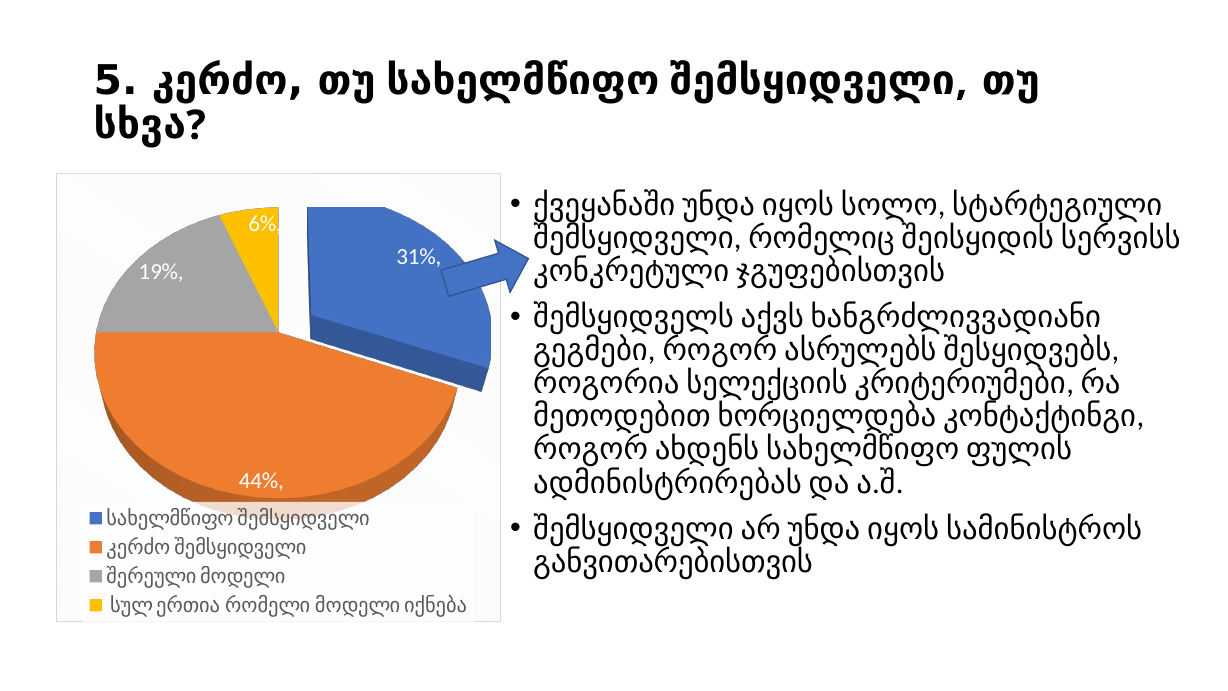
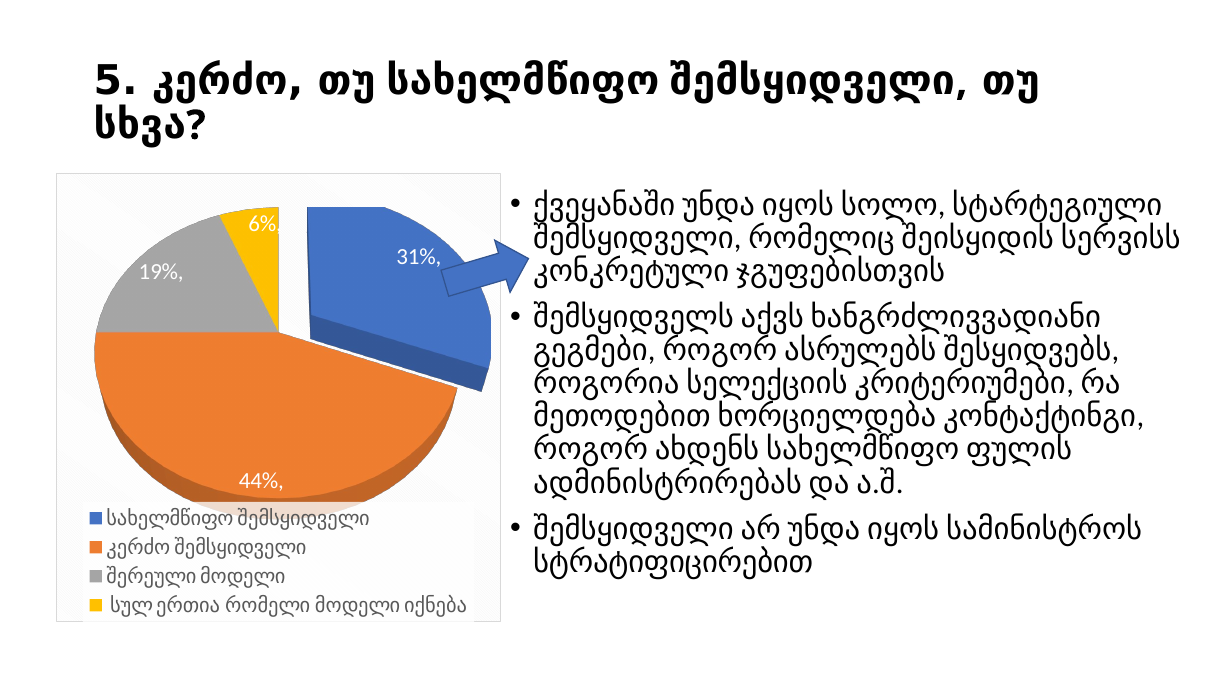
განვითარებისთვის: განვითარებისთვის -> სტრატიფიცირებით
